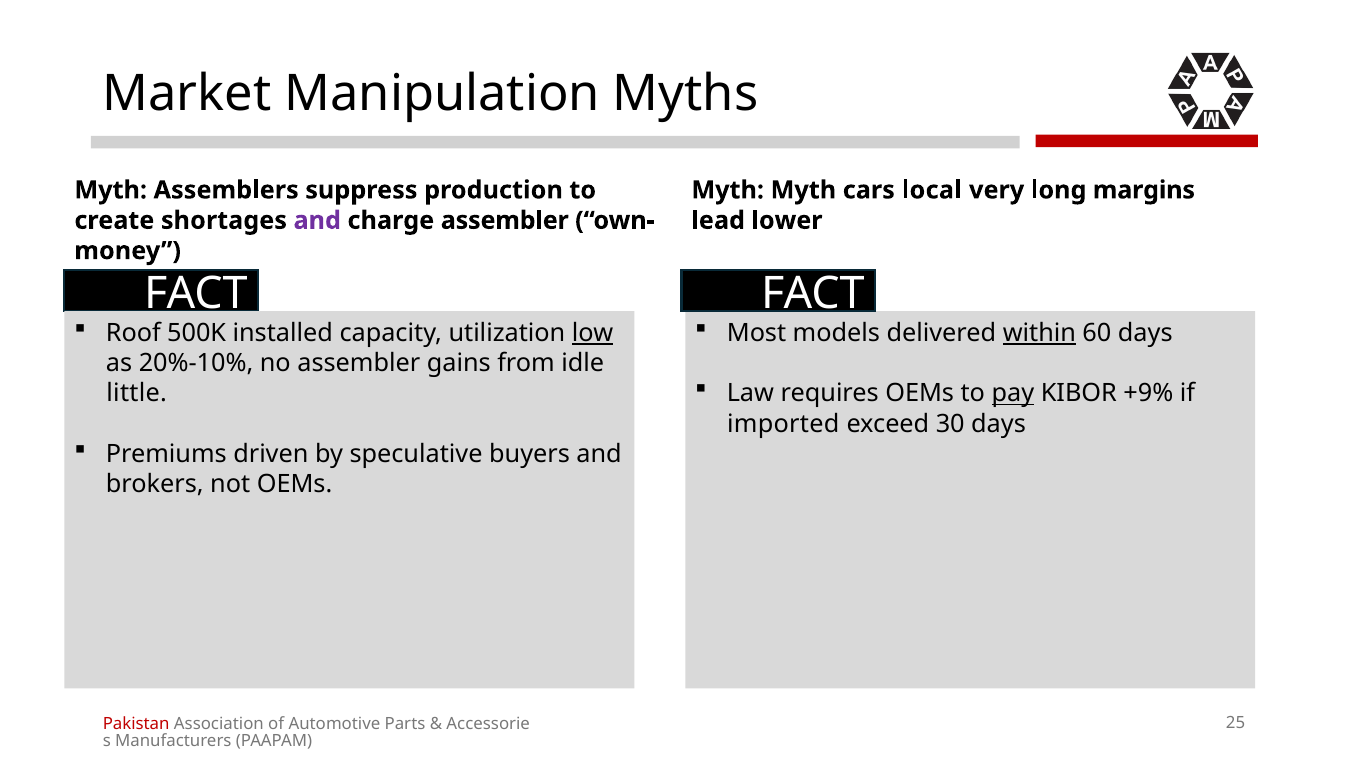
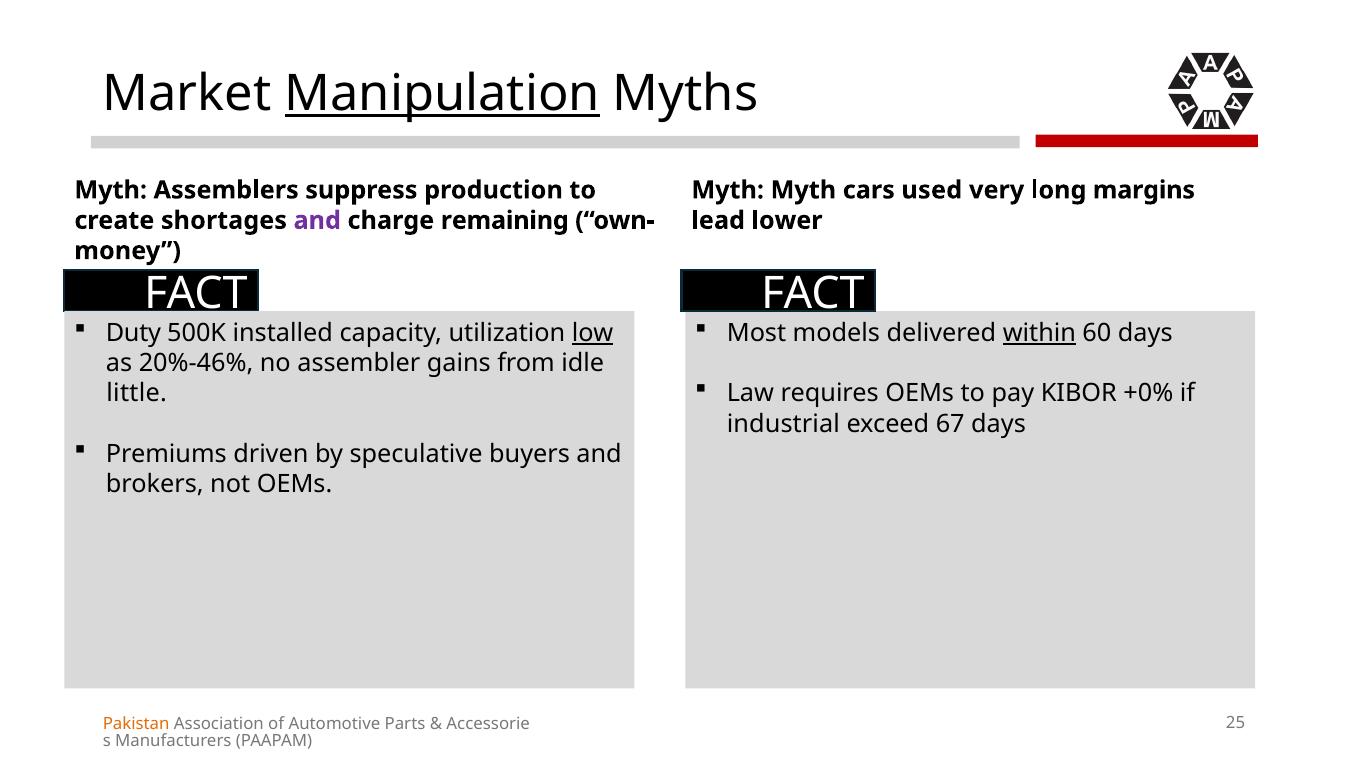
Manipulation underline: none -> present
local: local -> used
charge assembler: assembler -> remaining
Roof: Roof -> Duty
20%-10%: 20%-10% -> 20%-46%
pay underline: present -> none
+9%: +9% -> +0%
imported: imported -> industrial
30: 30 -> 67
Pakistan colour: red -> orange
